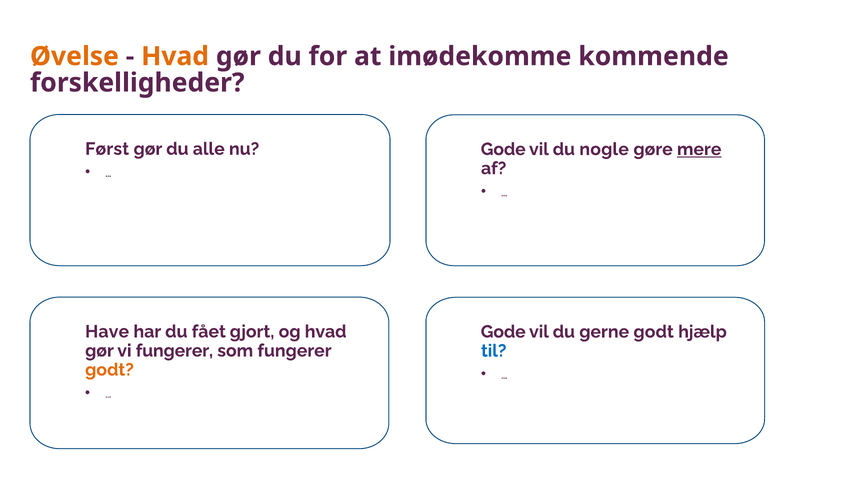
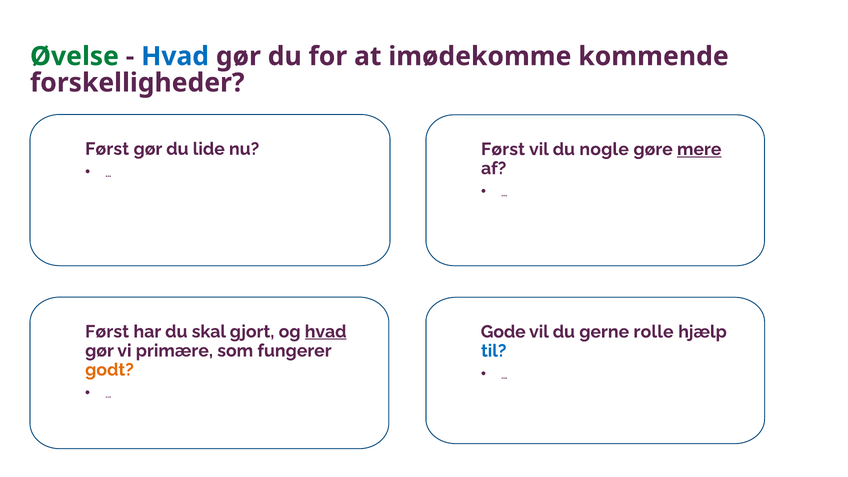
Øvelse colour: orange -> green
Hvad at (175, 56) colour: orange -> blue
alle: alle -> lide
Gode at (503, 149): Gode -> Først
Have at (107, 332): Have -> Først
fået: fået -> skal
hvad at (326, 332) underline: none -> present
gerne godt: godt -> rolle
vi fungerer: fungerer -> primære
